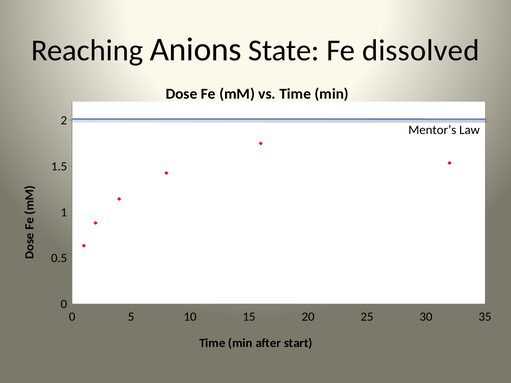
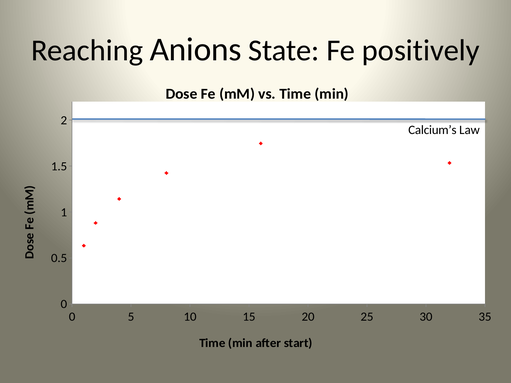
dissolved: dissolved -> positively
Mentor’s: Mentor’s -> Calcium’s
